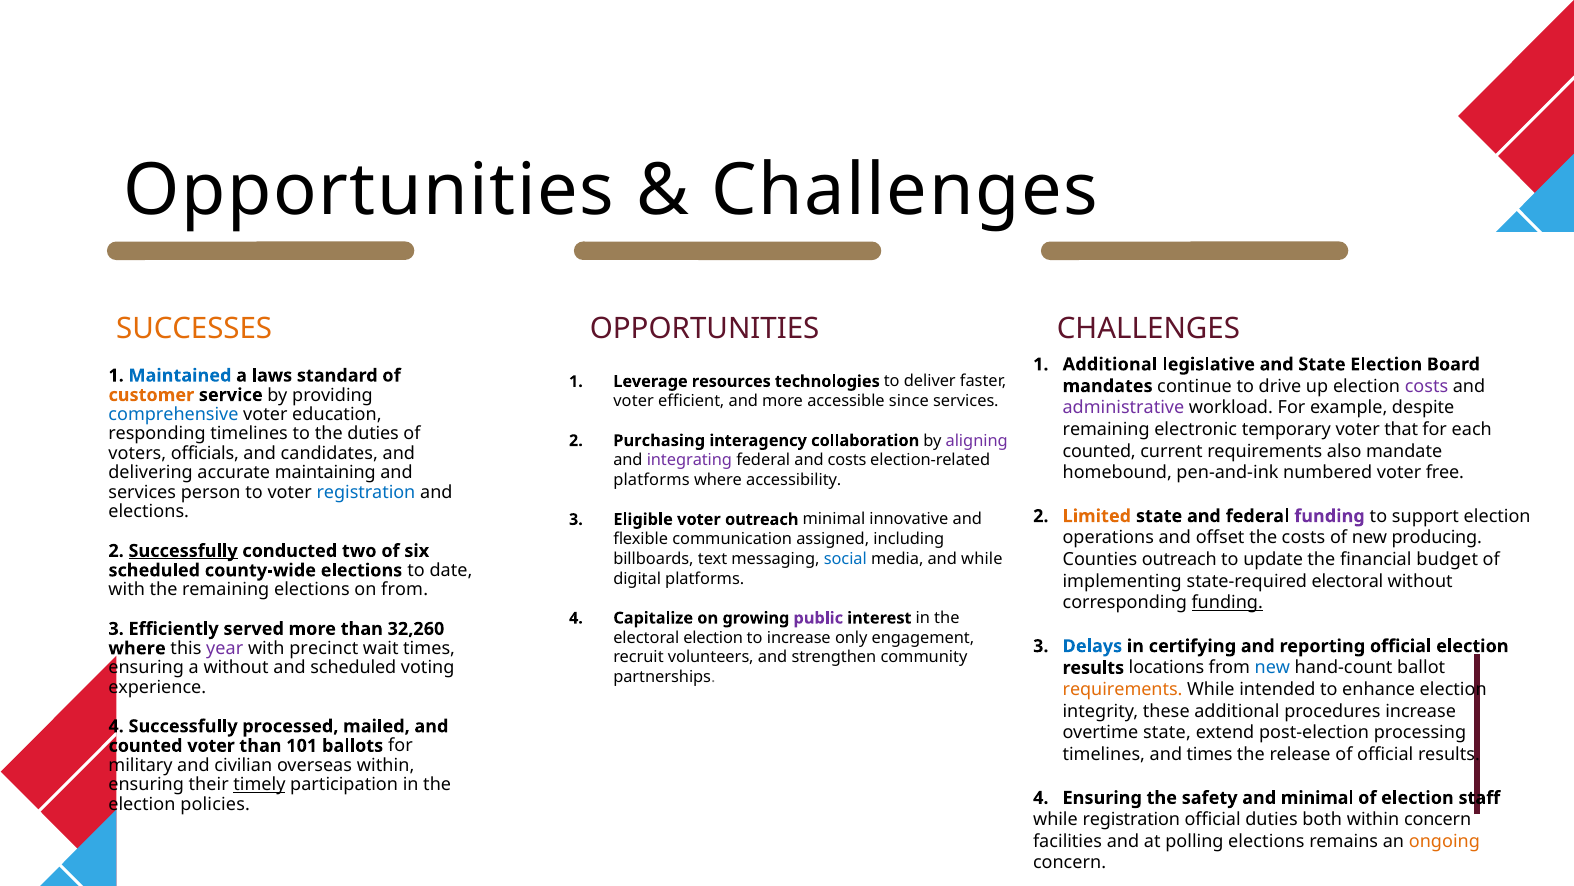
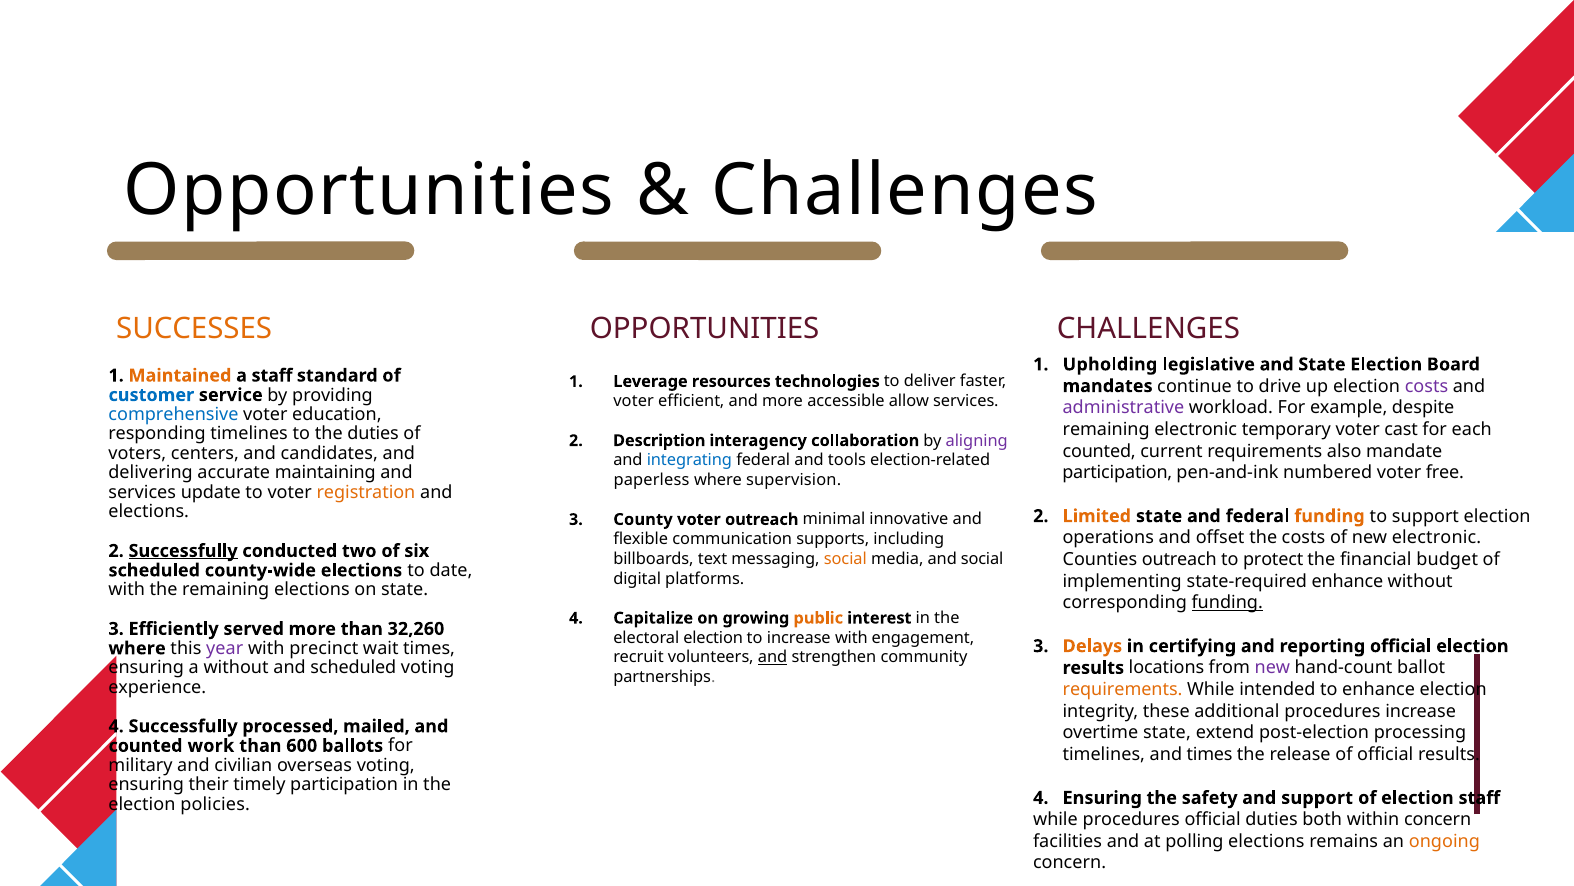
1 Additional: Additional -> Upholding
Maintained colour: blue -> orange
a laws: laws -> staff
customer colour: orange -> blue
since: since -> allow
that: that -> cast
Purchasing: Purchasing -> Description
officials: officials -> centers
integrating colour: purple -> blue
and costs: costs -> tools
homebound at (1117, 472): homebound -> participation
platforms at (651, 480): platforms -> paperless
accessibility: accessibility -> supervision
person: person -> update
registration at (366, 492) colour: blue -> orange
funding at (1329, 516) colour: purple -> orange
Eligible: Eligible -> County
new producing: producing -> electronic
assigned: assigned -> supports
social at (845, 559) colour: blue -> orange
and while: while -> social
update: update -> protect
state-required electoral: electoral -> enhance
on from: from -> state
public colour: purple -> orange
increase only: only -> with
Delays colour: blue -> orange
and at (773, 657) underline: none -> present
new at (1272, 667) colour: blue -> purple
counted voter: voter -> work
101: 101 -> 600
overseas within: within -> voting
timely underline: present -> none
and minimal: minimal -> support
while registration: registration -> procedures
